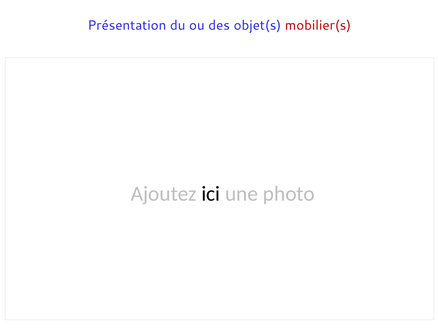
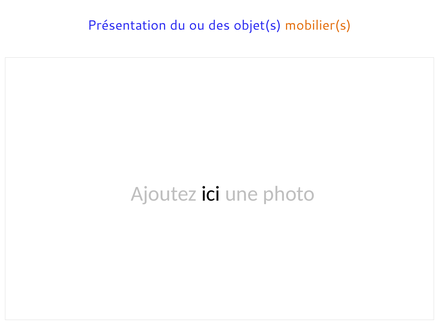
mobilier(s colour: red -> orange
